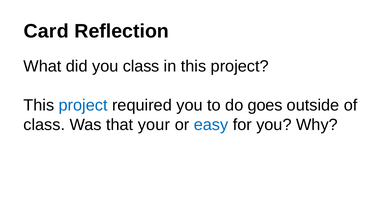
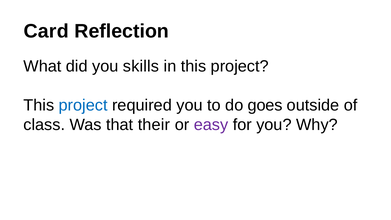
you class: class -> skills
your: your -> their
easy colour: blue -> purple
